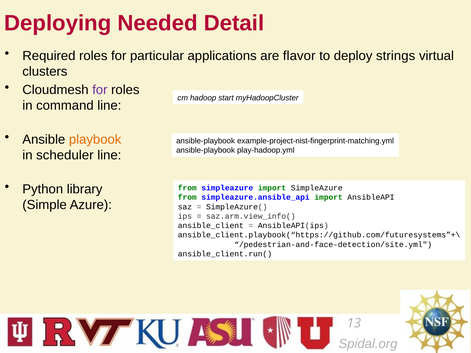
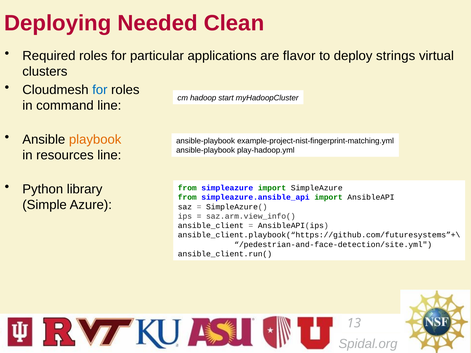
Detail: Detail -> Clean
for at (100, 90) colour: purple -> blue
scheduler: scheduler -> resources
